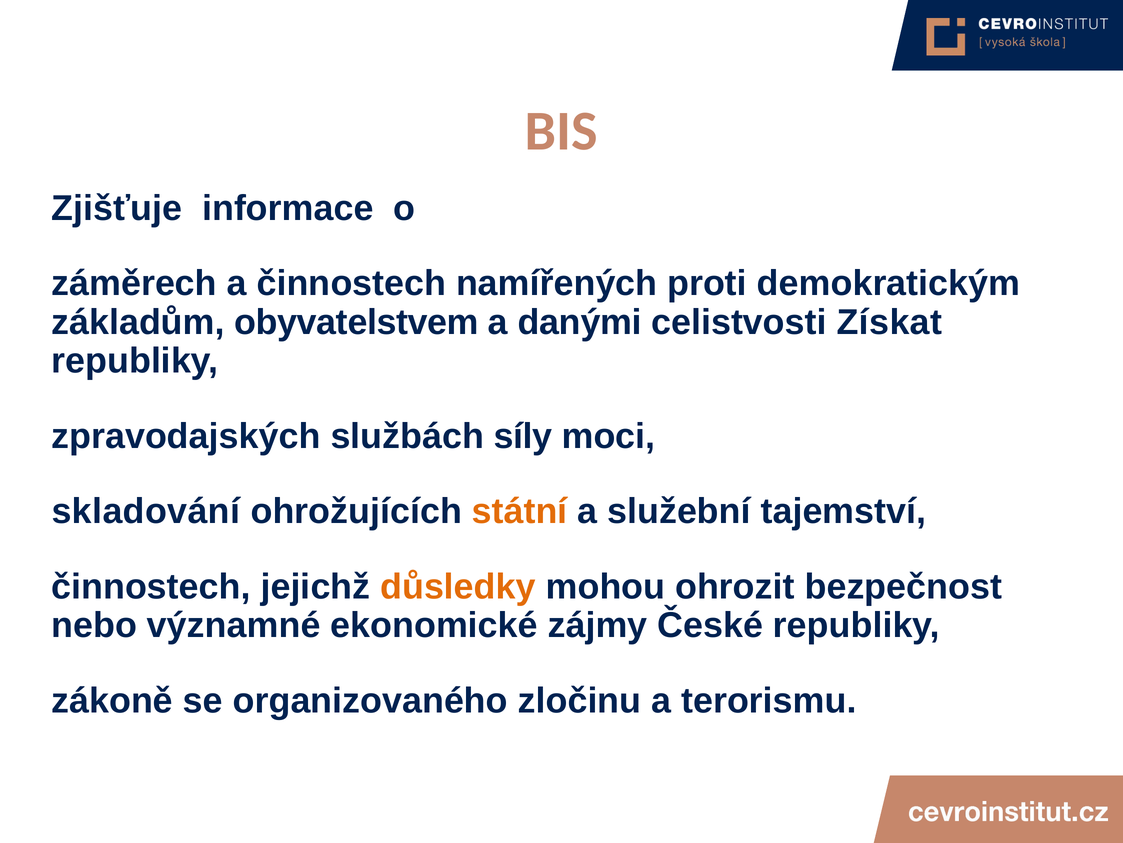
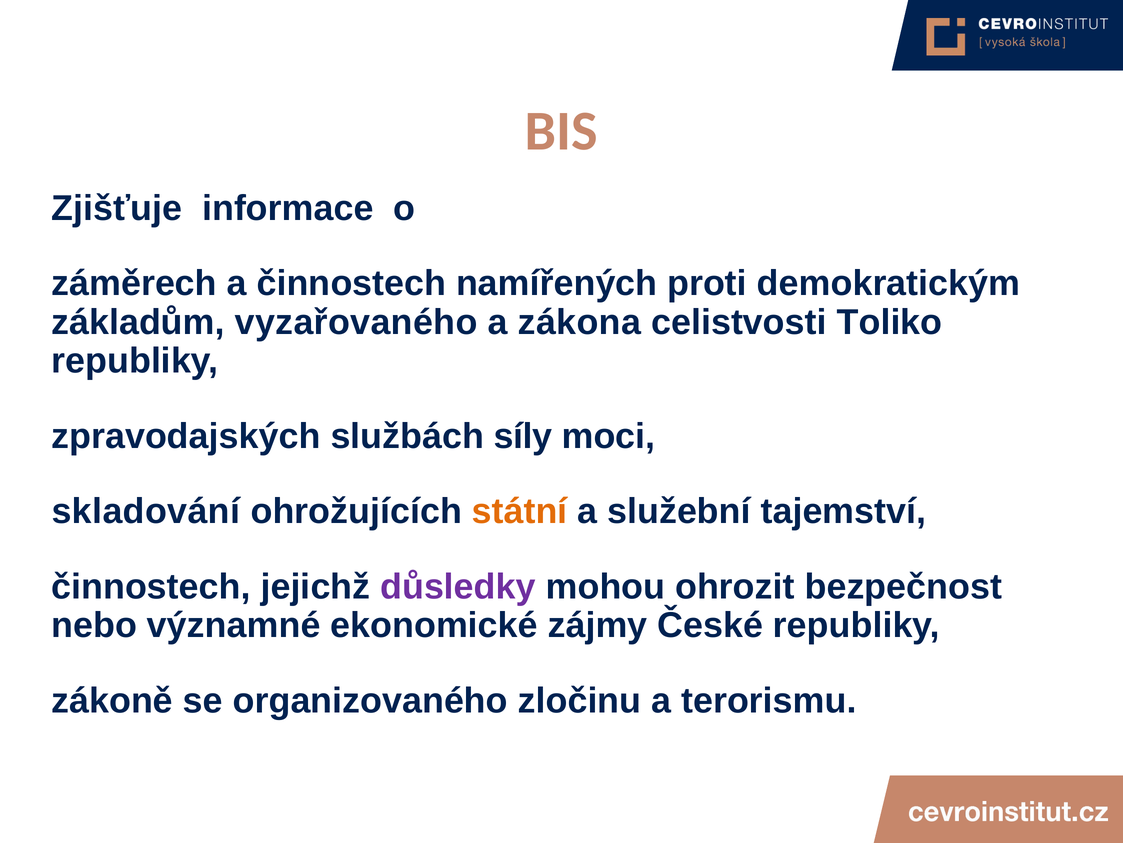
obyvatelstvem: obyvatelstvem -> vyzařovaného
danými: danými -> zákona
Získat: Získat -> Toliko
důsledky colour: orange -> purple
